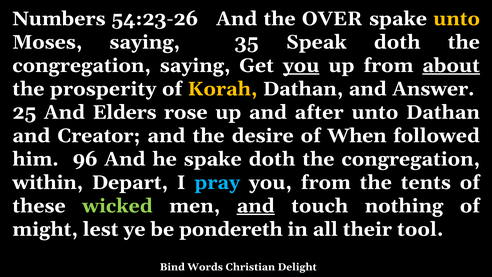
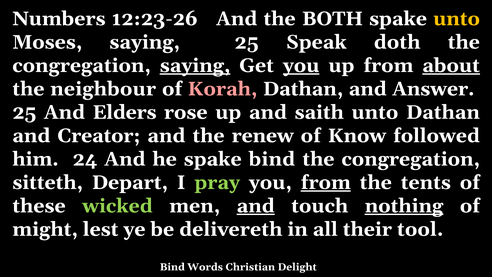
54:23-26: 54:23-26 -> 12:23-26
OVER: OVER -> BOTH
saying 35: 35 -> 25
saying at (195, 65) underline: none -> present
prosperity: prosperity -> neighbour
Korah colour: yellow -> pink
after: after -> saith
desire: desire -> renew
When: When -> Know
96: 96 -> 24
spake doth: doth -> bind
within: within -> sitteth
pray colour: light blue -> light green
from at (326, 182) underline: none -> present
nothing underline: none -> present
pondereth: pondereth -> delivereth
